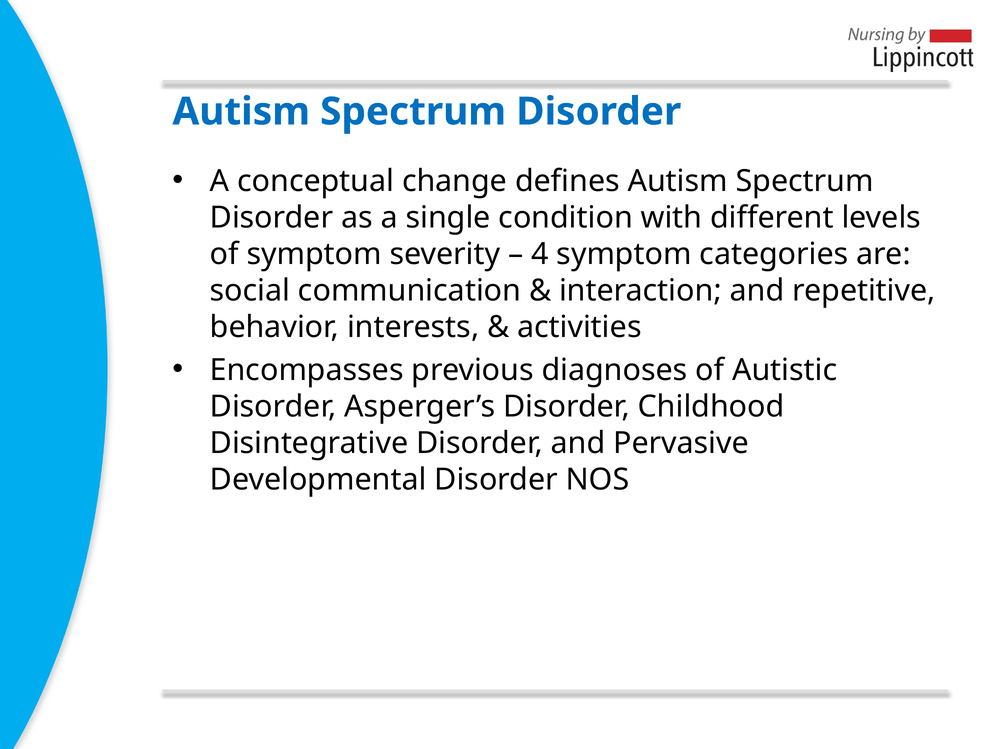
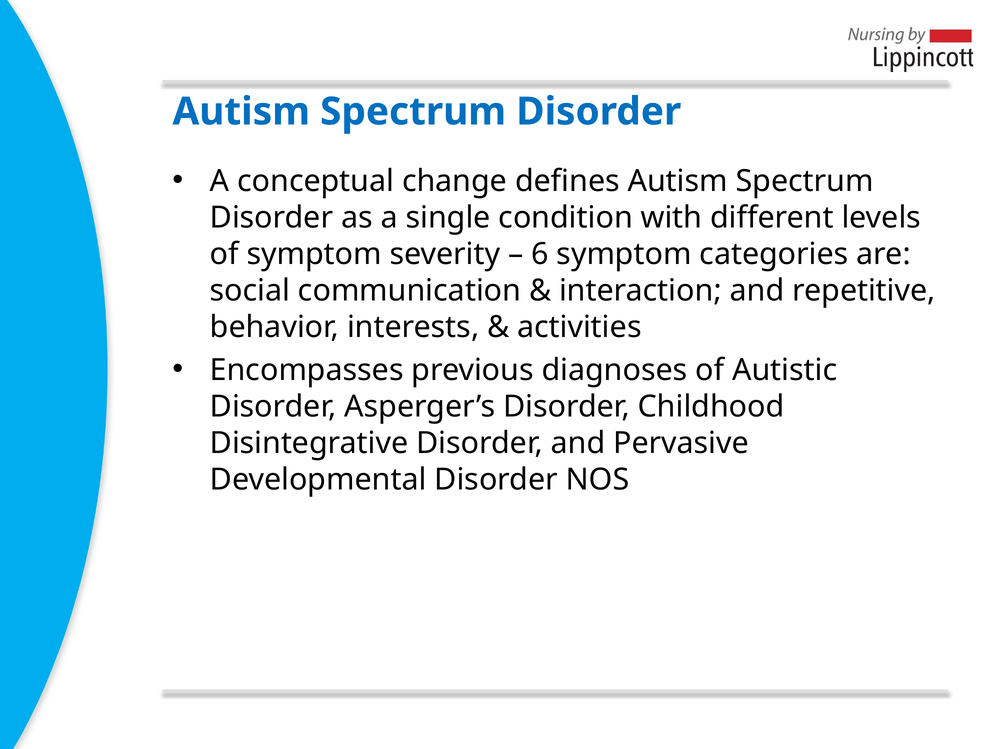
4: 4 -> 6
